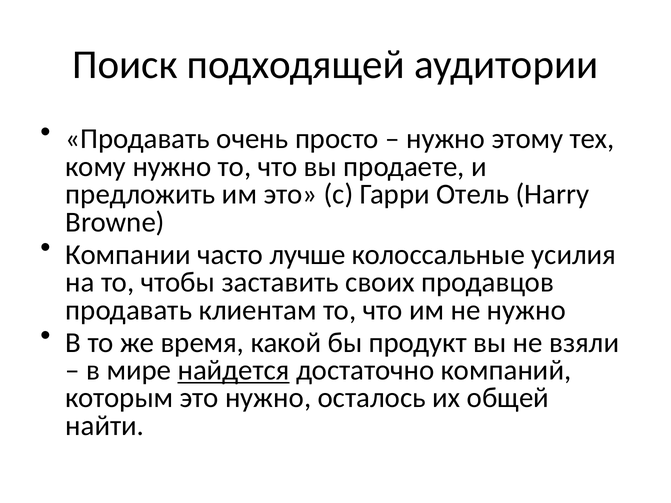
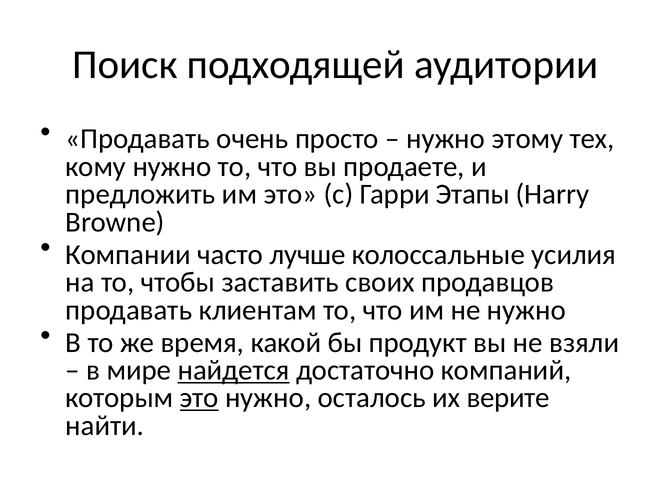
Отель: Отель -> Этапы
это at (199, 398) underline: none -> present
общей: общей -> верите
